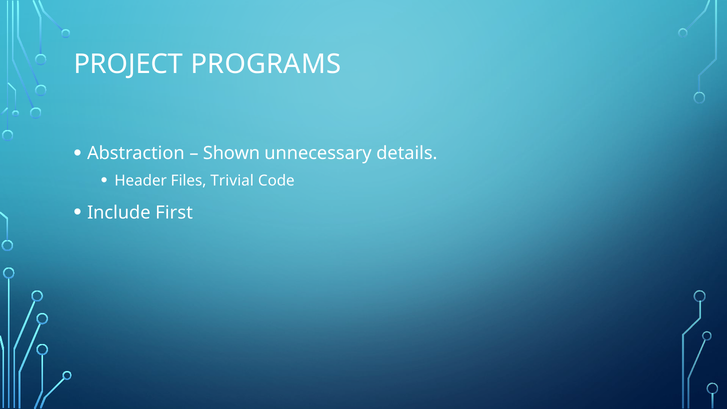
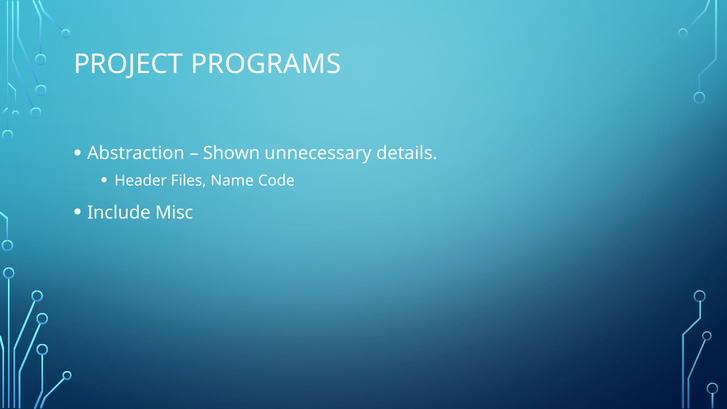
Trivial: Trivial -> Name
First: First -> Misc
